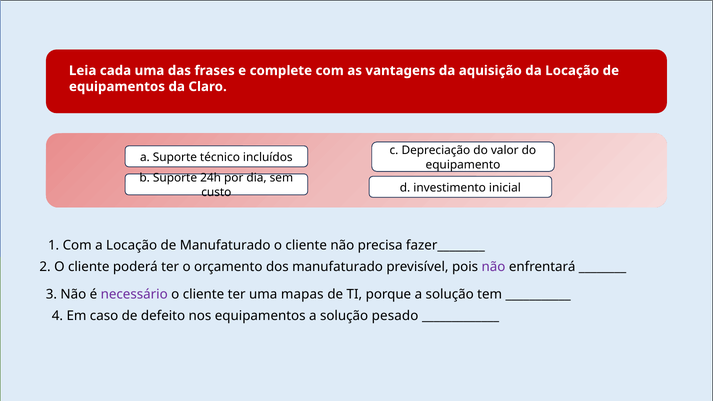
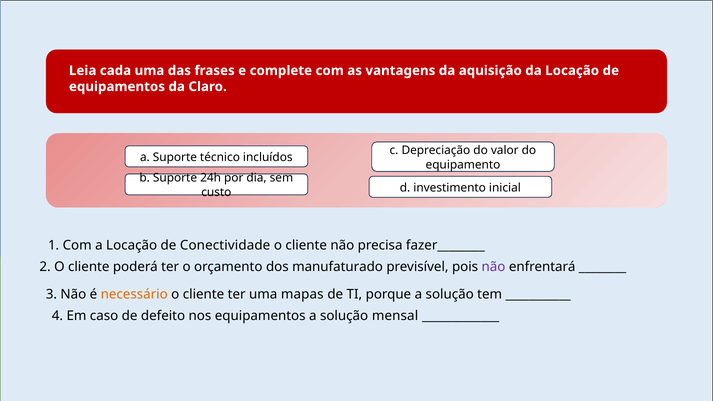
de Manufaturado: Manufaturado -> Conectividade
necessário colour: purple -> orange
pesado: pesado -> mensal
